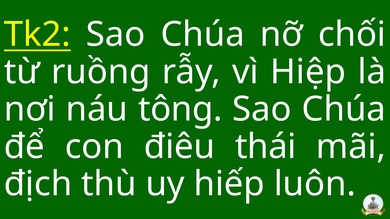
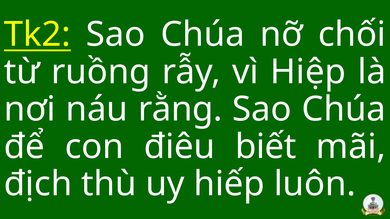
tông: tông -> rằng
thái: thái -> biết
